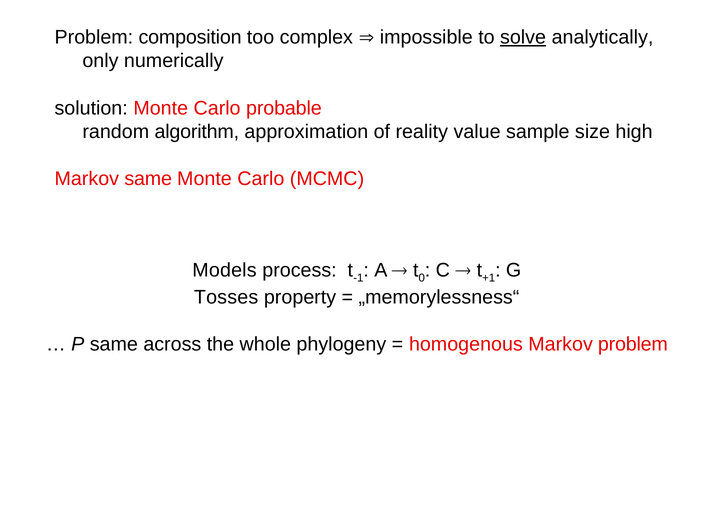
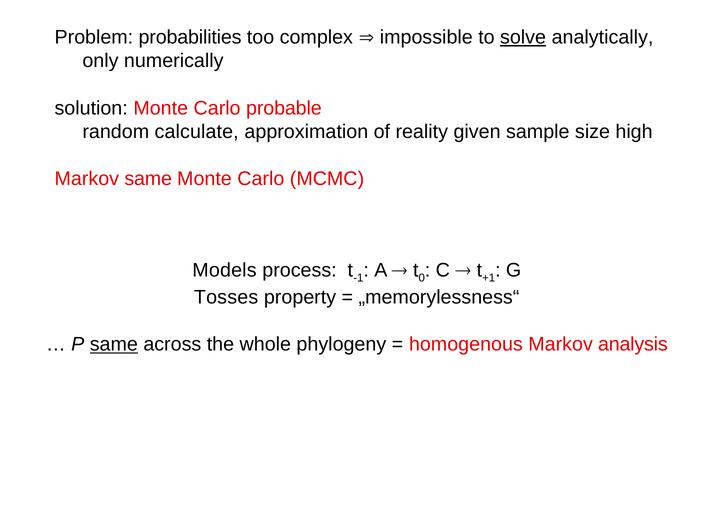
composition: composition -> probabilities
algorithm: algorithm -> calculate
value: value -> given
same at (114, 344) underline: none -> present
Markov problem: problem -> analysis
